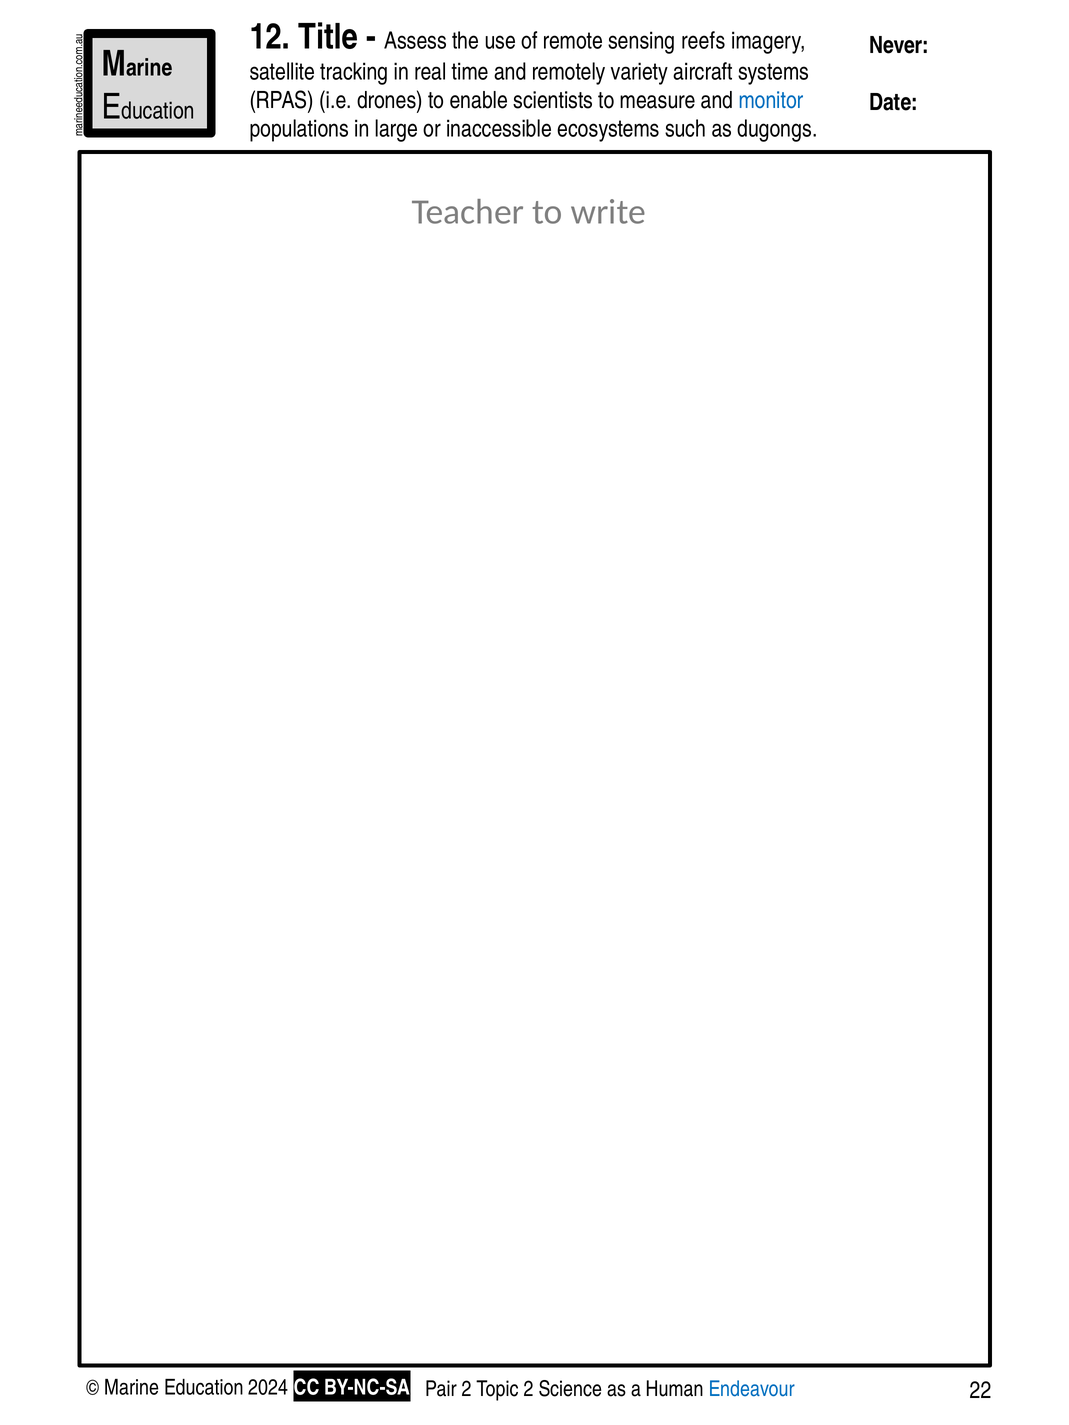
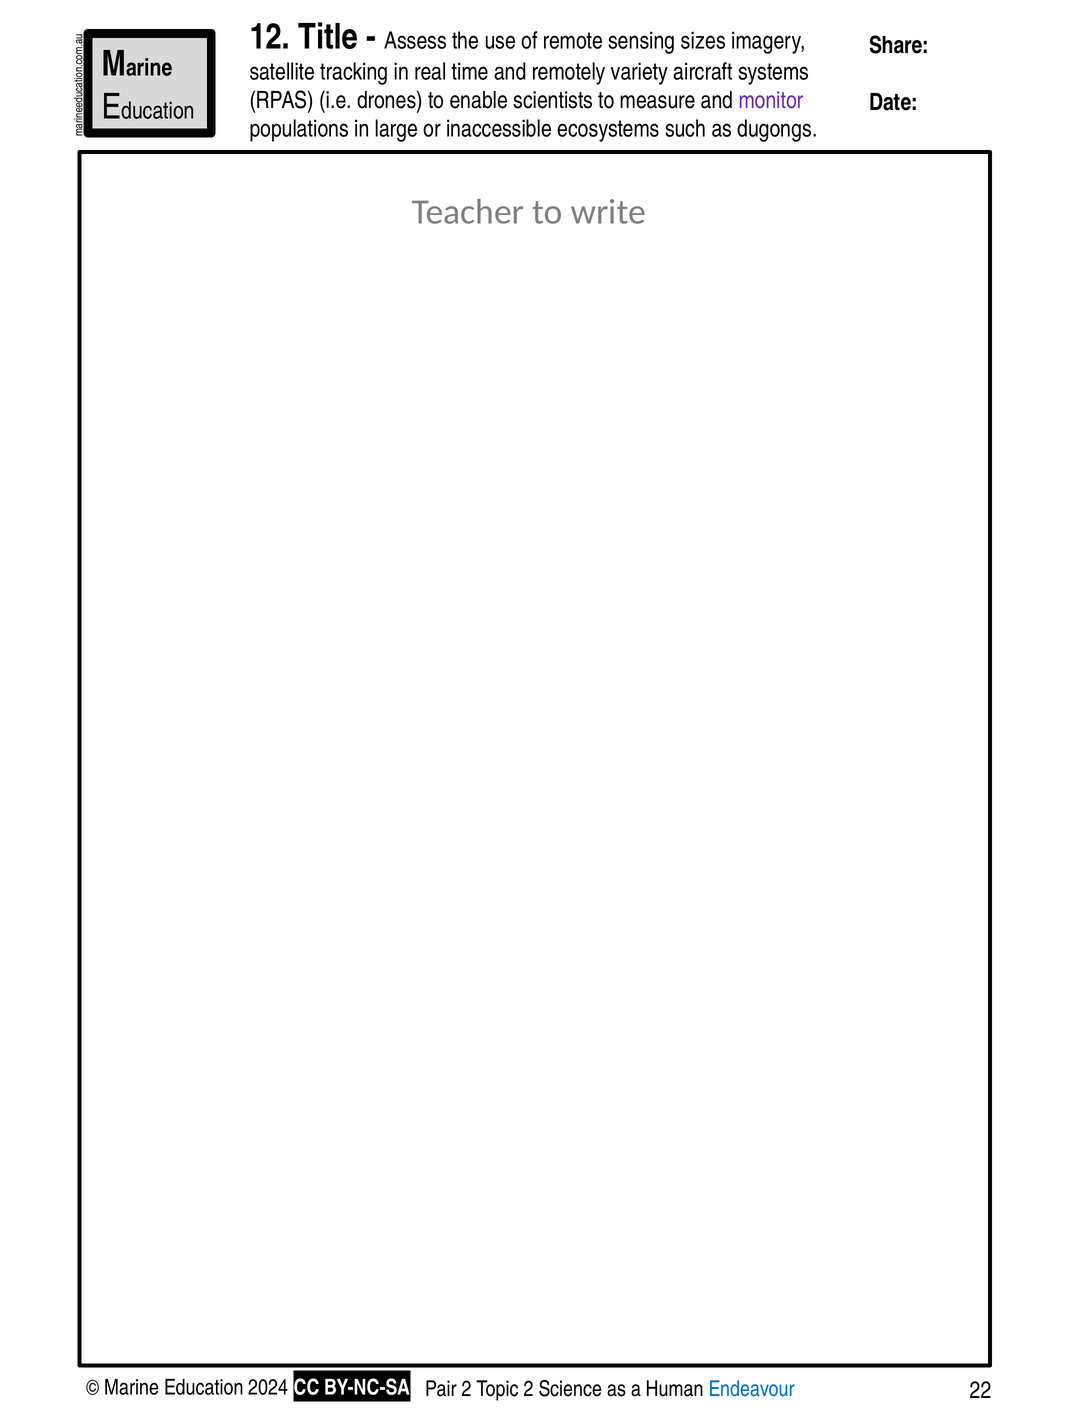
reefs: reefs -> sizes
Never: Never -> Share
monitor colour: blue -> purple
